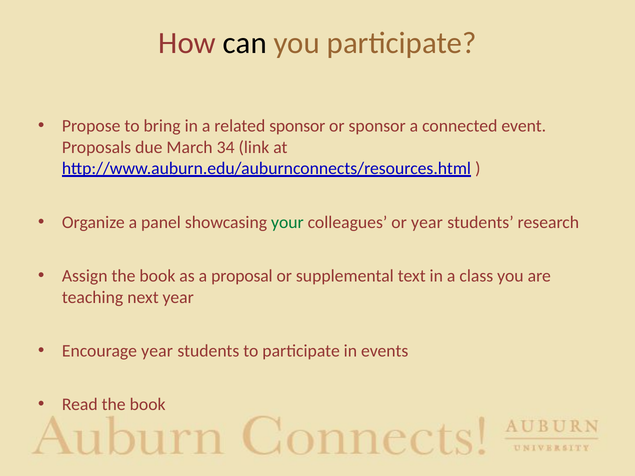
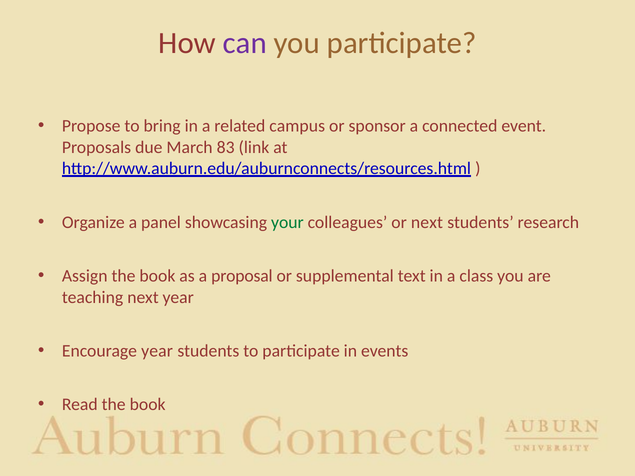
can colour: black -> purple
related sponsor: sponsor -> campus
34: 34 -> 83
or year: year -> next
